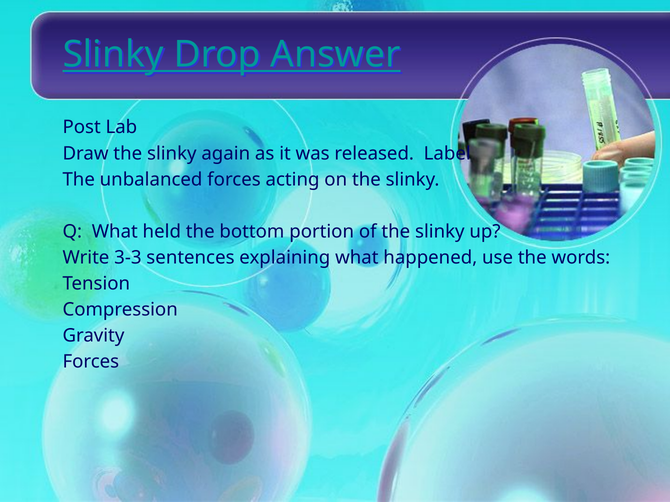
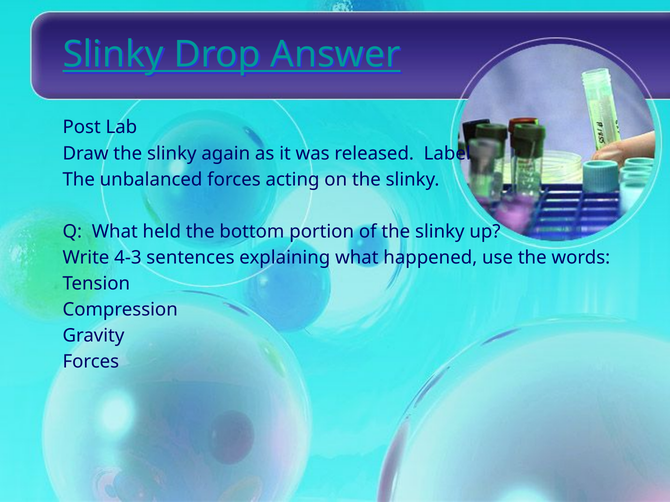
3-3: 3-3 -> 4-3
